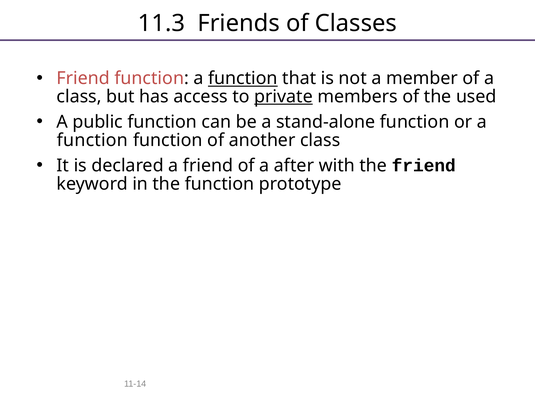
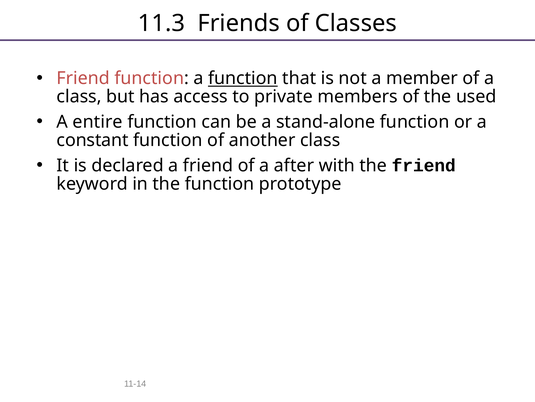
private underline: present -> none
public: public -> entire
function at (92, 140): function -> constant
